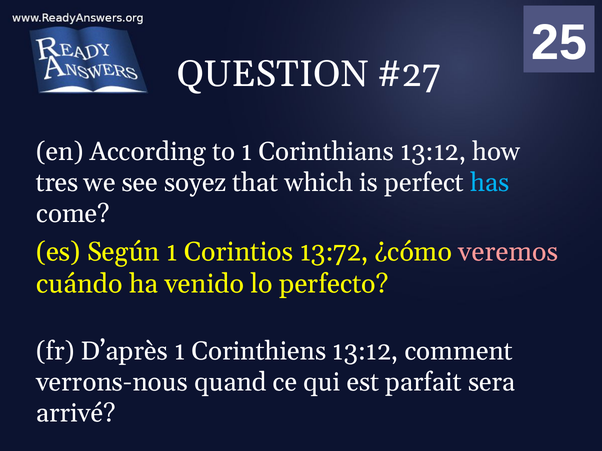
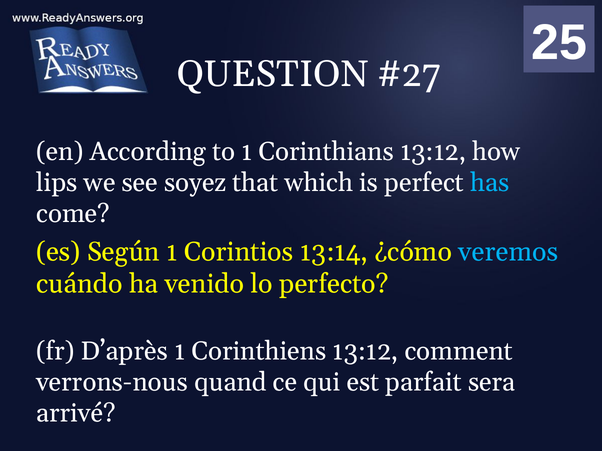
tres: tres -> lips
13:72: 13:72 -> 13:14
veremos colour: pink -> light blue
